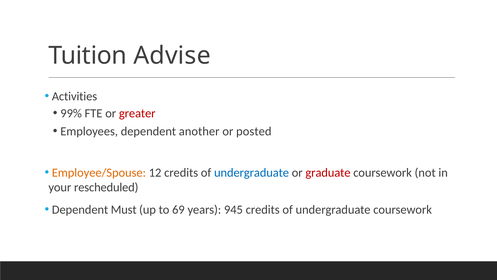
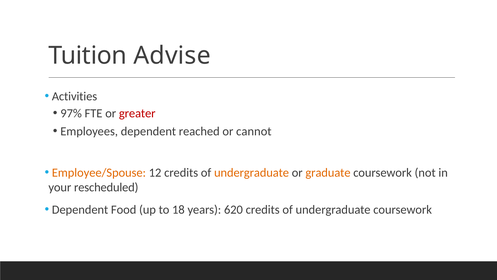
99%: 99% -> 97%
another: another -> reached
posted: posted -> cannot
undergraduate at (252, 172) colour: blue -> orange
graduate colour: red -> orange
Must: Must -> Food
69: 69 -> 18
945: 945 -> 620
